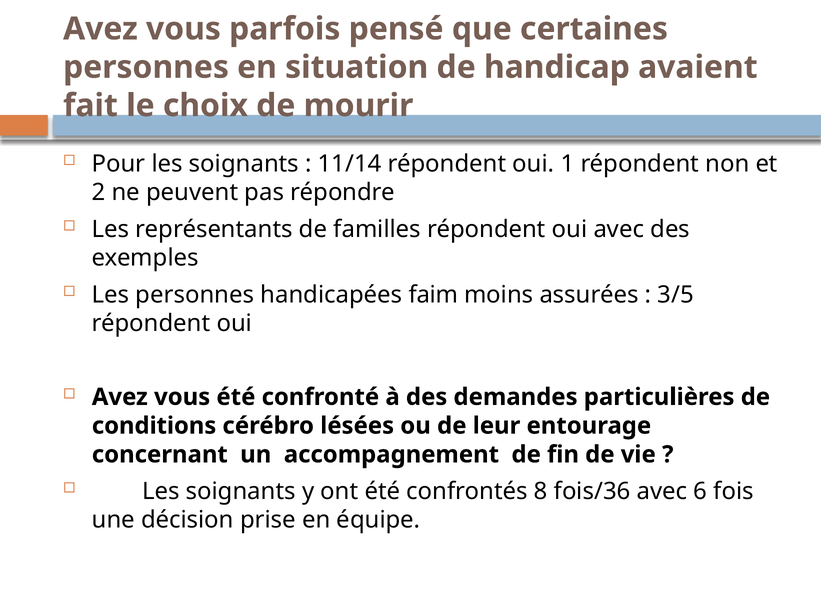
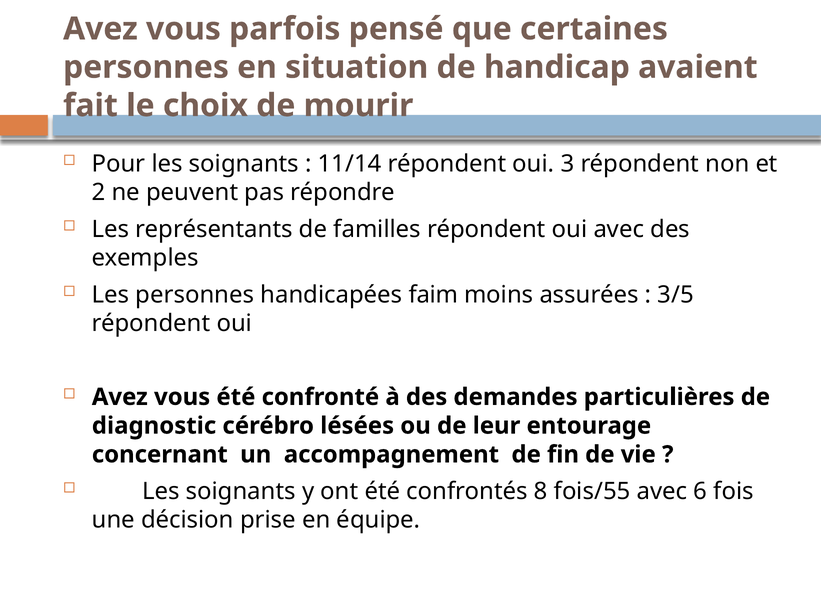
1: 1 -> 3
conditions: conditions -> diagnostic
fois/36: fois/36 -> fois/55
